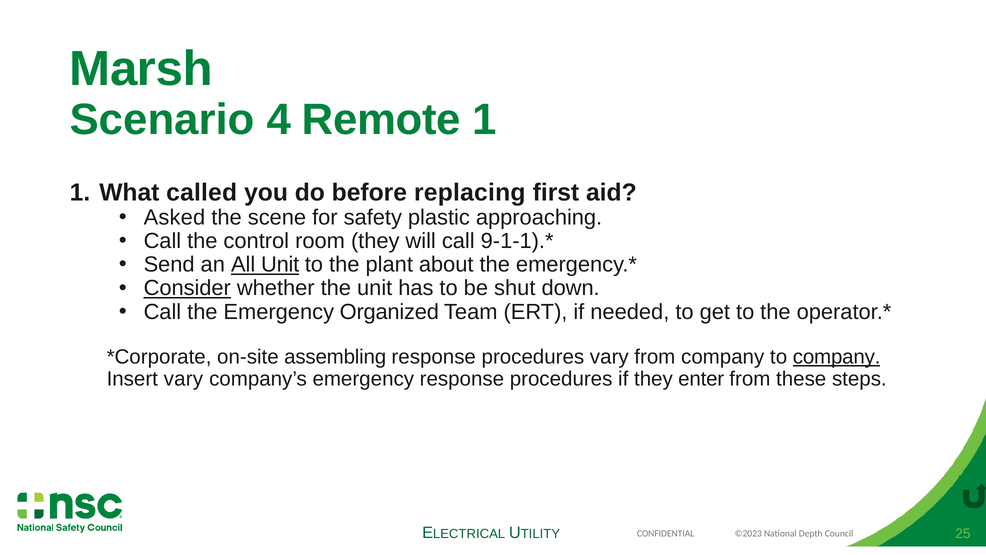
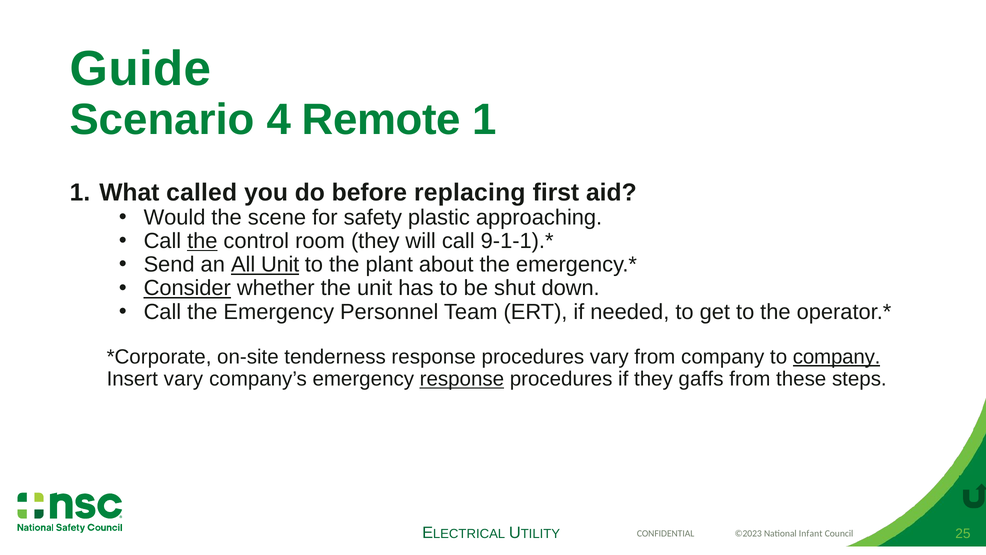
Marsh: Marsh -> Guide
Asked: Asked -> Would
the at (202, 241) underline: none -> present
Organized: Organized -> Personnel
assembling: assembling -> tenderness
response at (462, 379) underline: none -> present
enter: enter -> gaffs
Depth: Depth -> Infant
